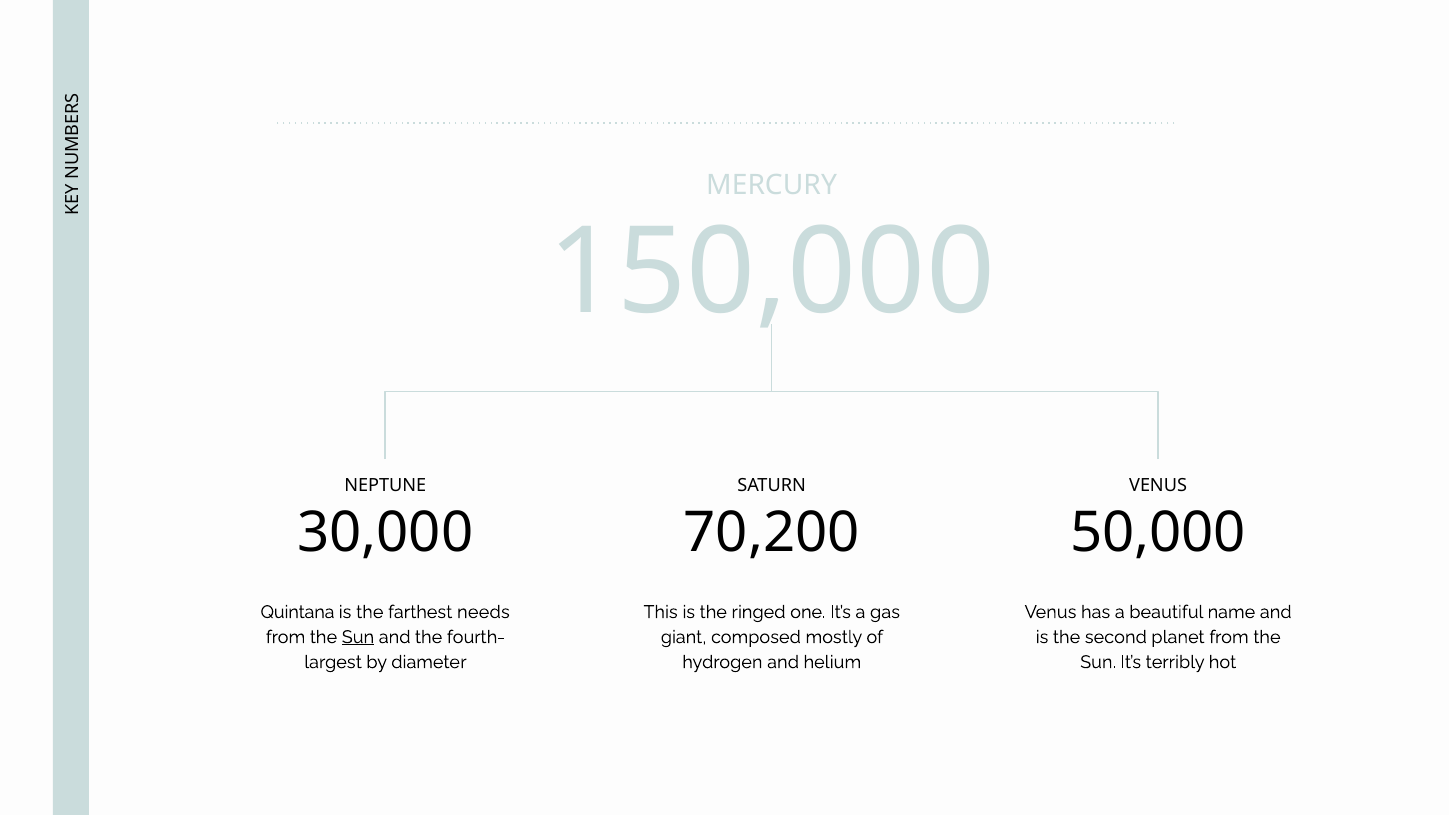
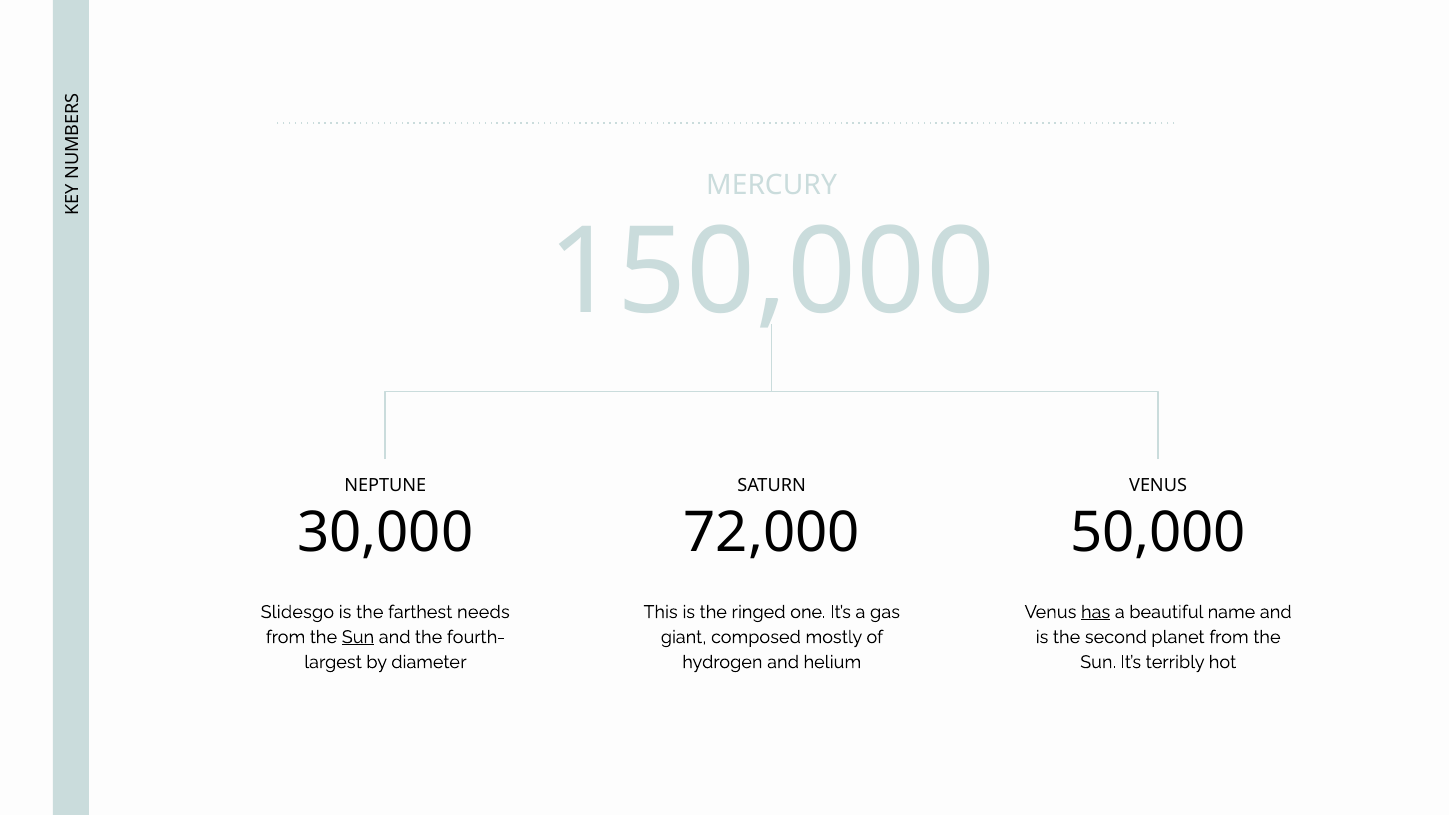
70,200: 70,200 -> 72,000
Quintana: Quintana -> Slidesgo
has underline: none -> present
